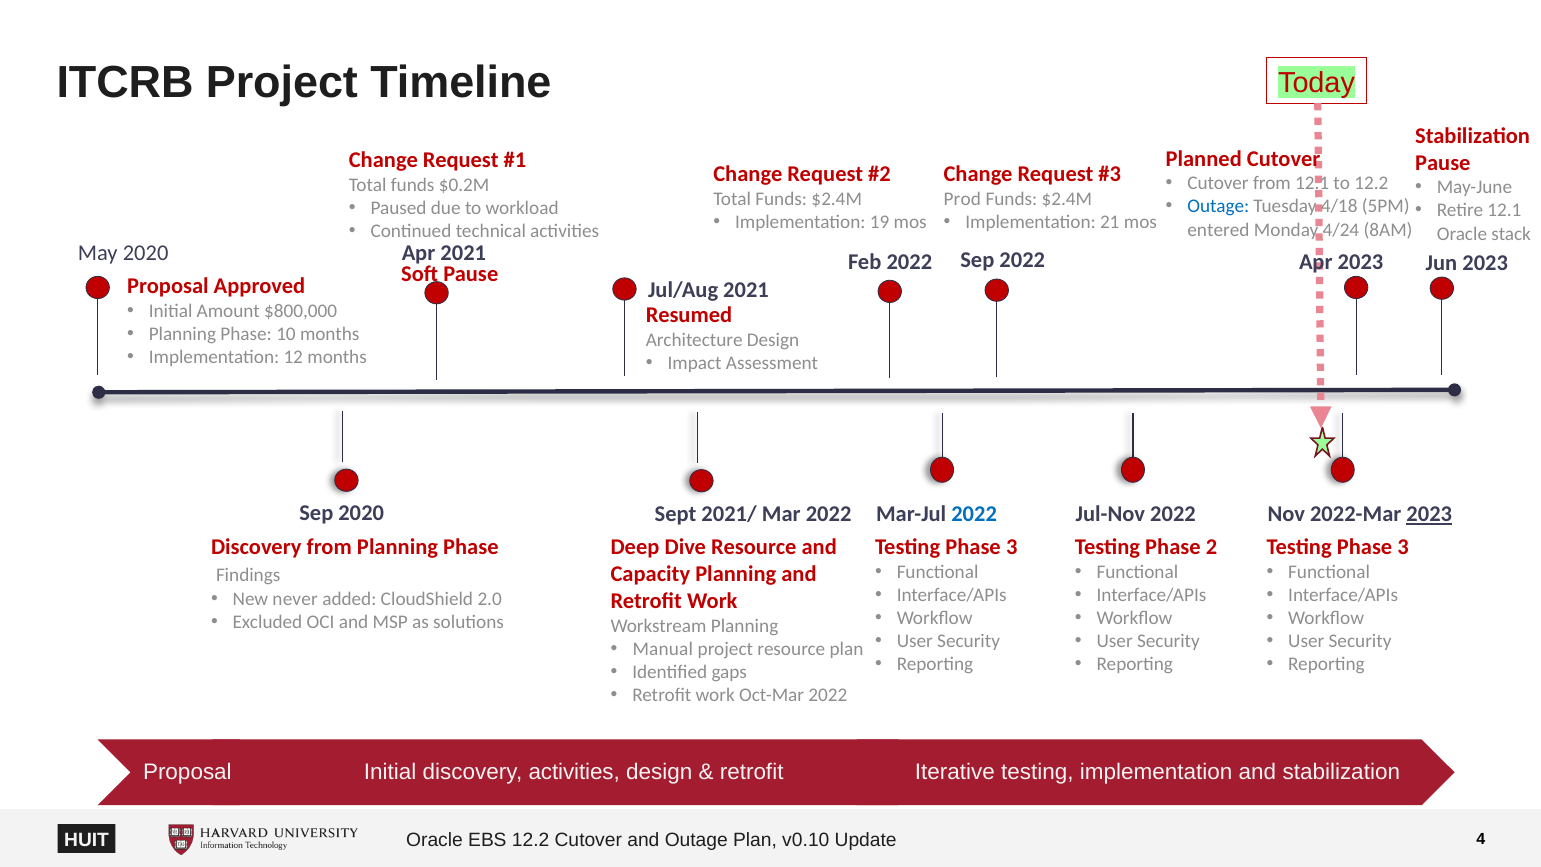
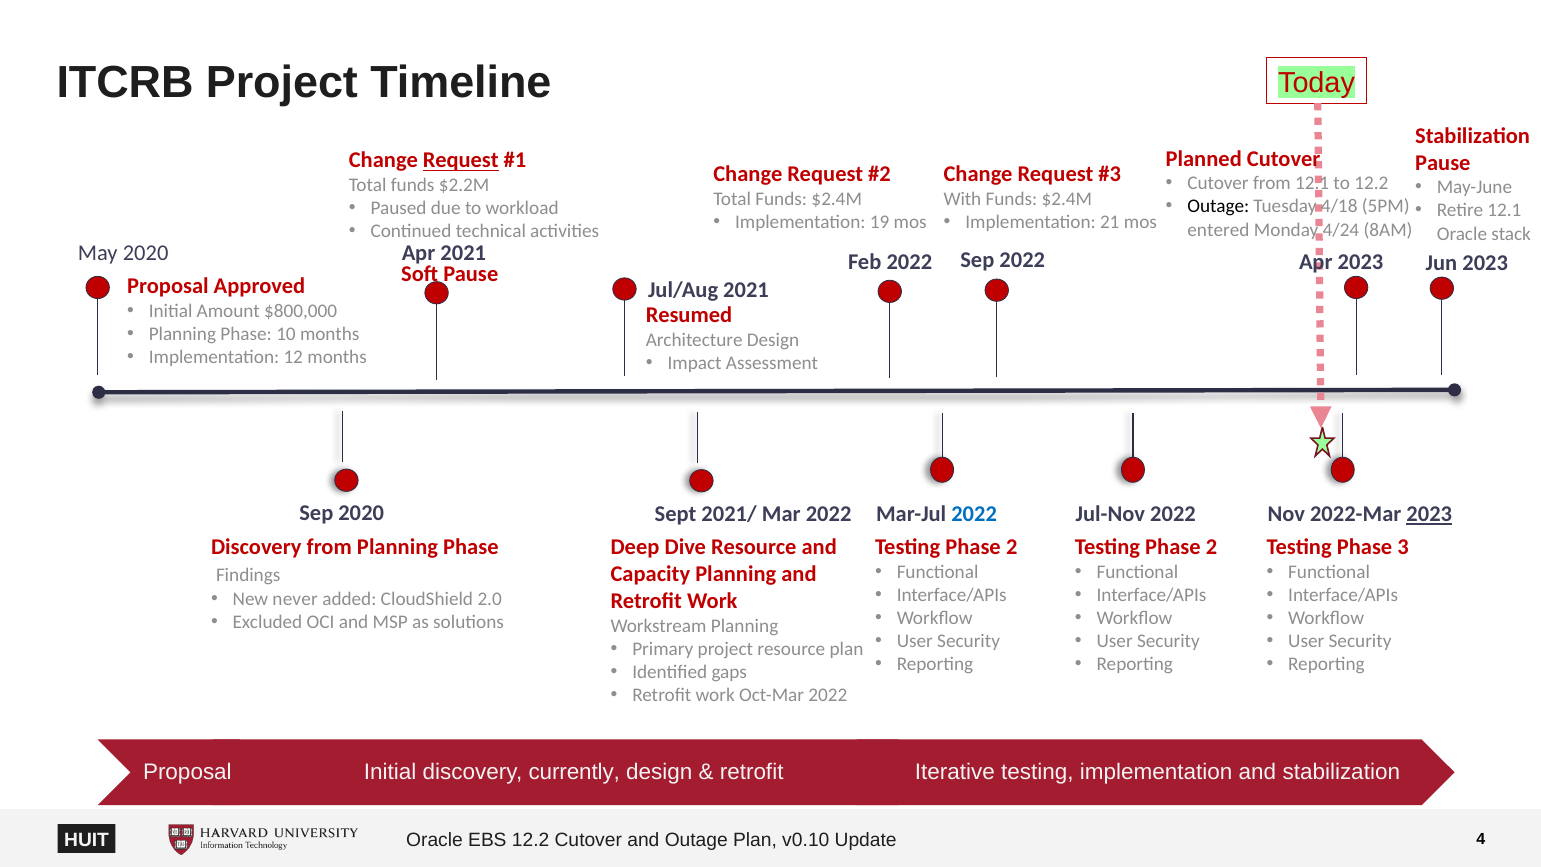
Request at (461, 161) underline: none -> present
$0.2M: $0.2M -> $2.2M
Prod: Prod -> With
Outage at (1218, 207) colour: blue -> black
3 at (1012, 547): 3 -> 2
Manual: Manual -> Primary
discovery activities: activities -> currently
